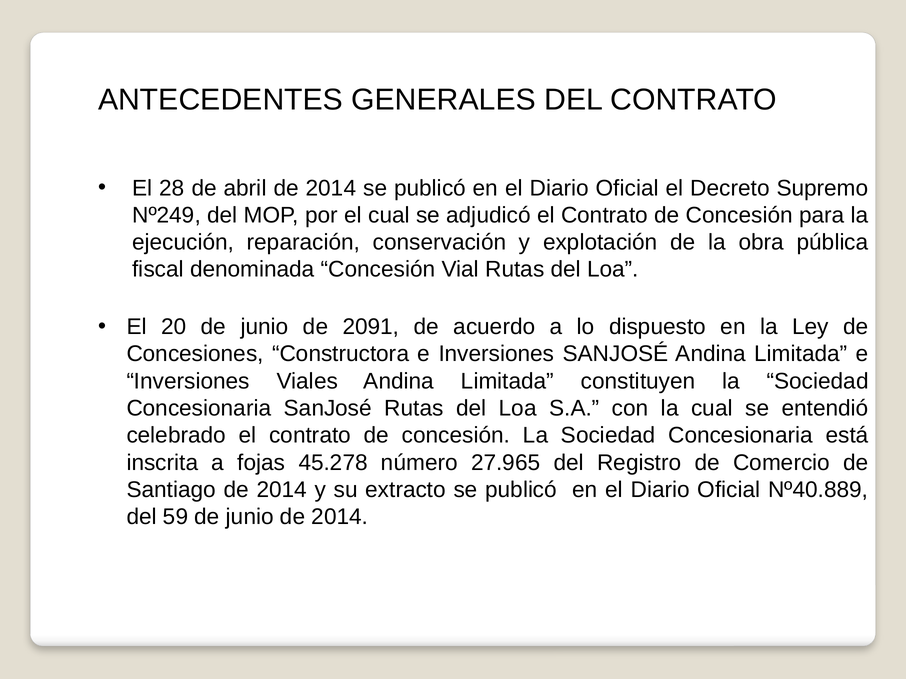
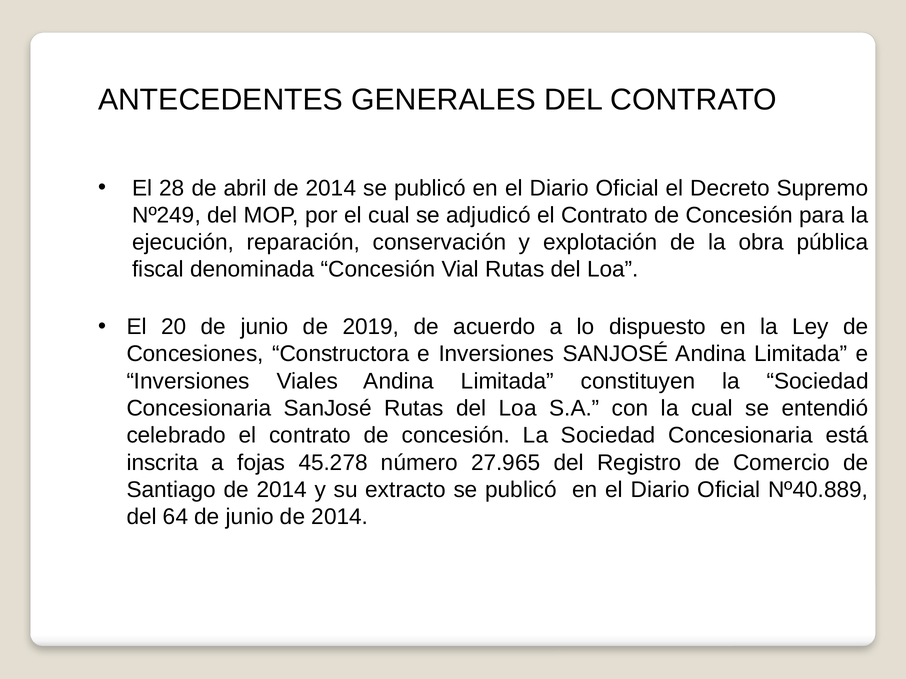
2091: 2091 -> 2019
59: 59 -> 64
